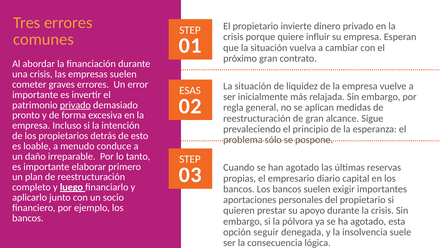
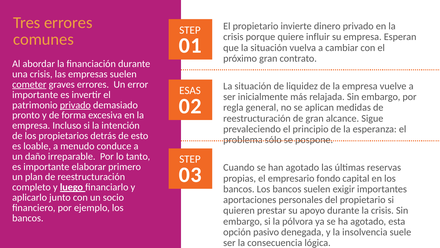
cometer underline: none -> present
diario: diario -> fondo
seguir: seguir -> pasivo
